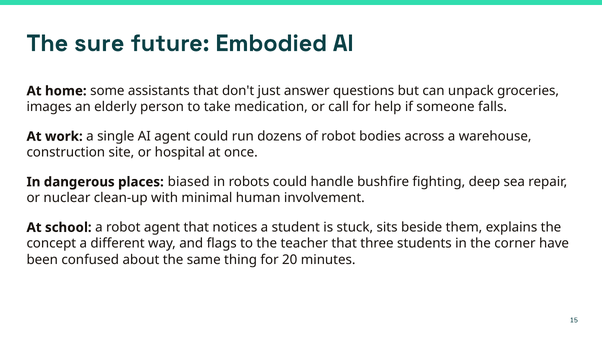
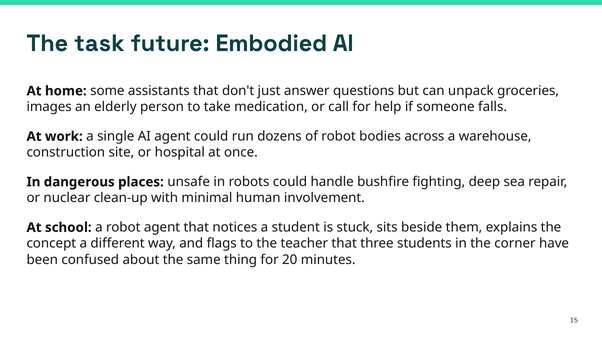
sure: sure -> task
biased: biased -> unsafe
